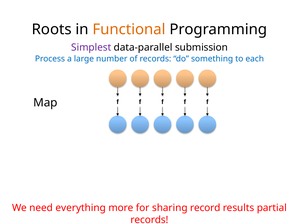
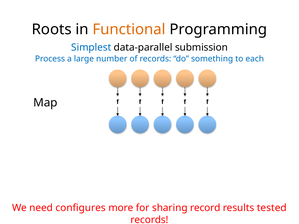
Simplest colour: purple -> blue
everything: everything -> configures
partial: partial -> tested
